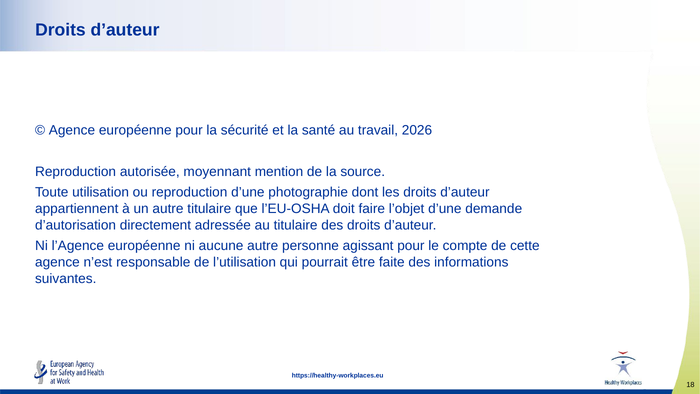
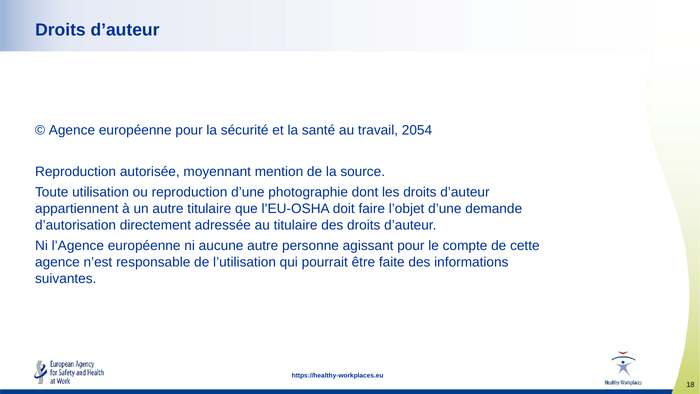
2026: 2026 -> 2054
